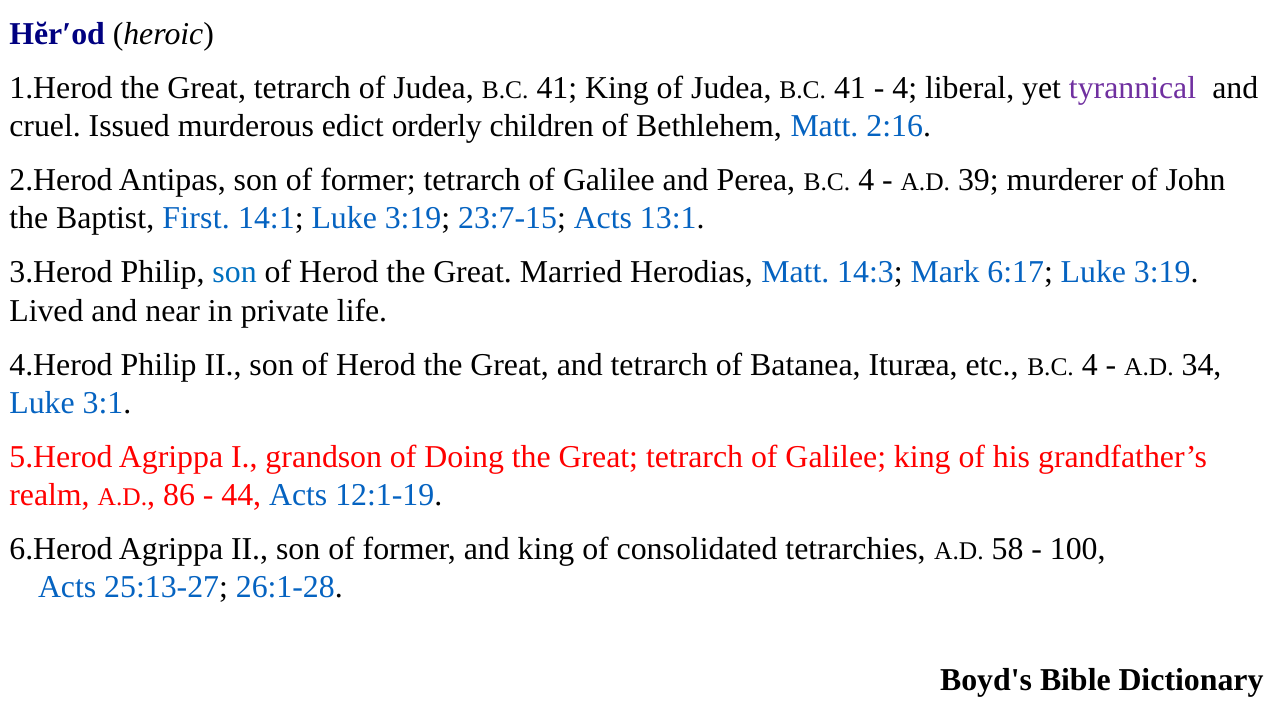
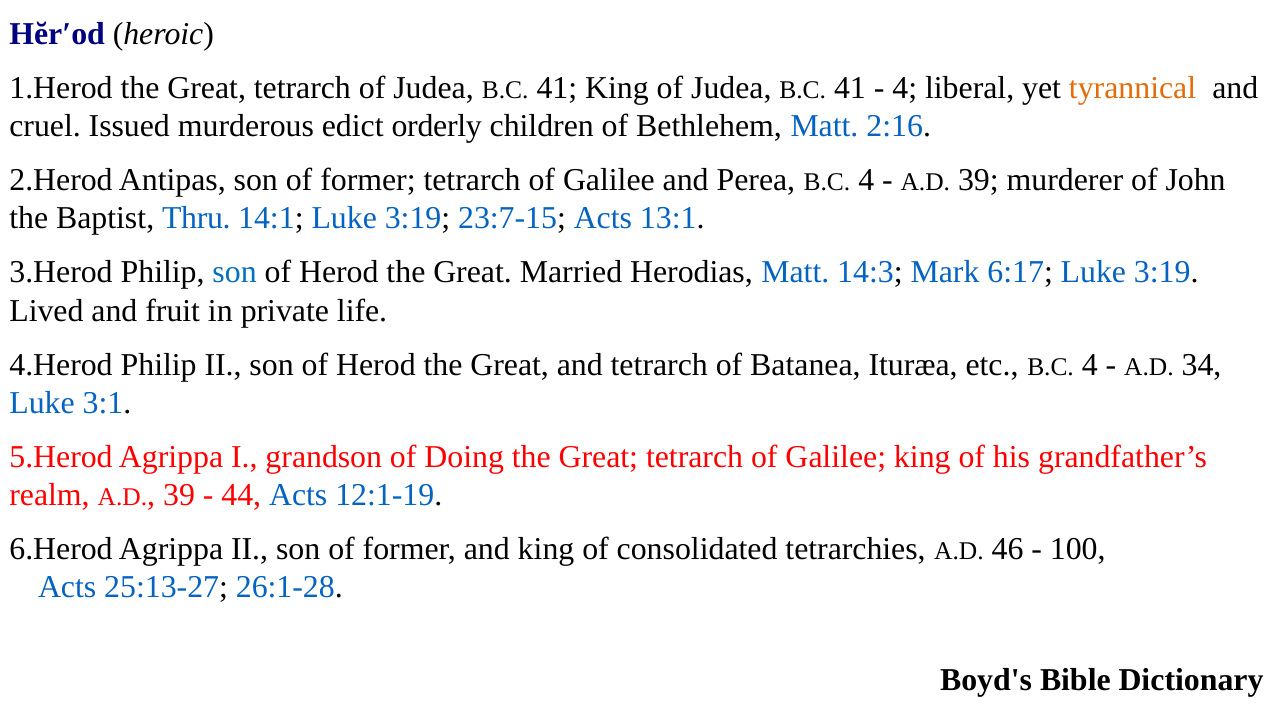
tyrannical colour: purple -> orange
First: First -> Thru
near: near -> fruit
86 at (179, 495): 86 -> 39
58: 58 -> 46
